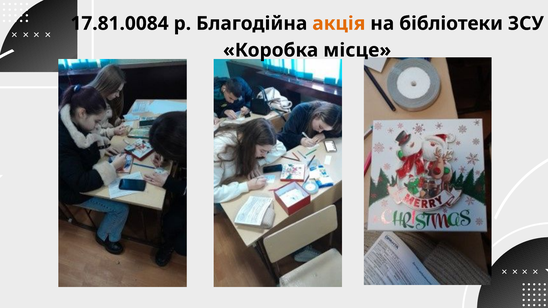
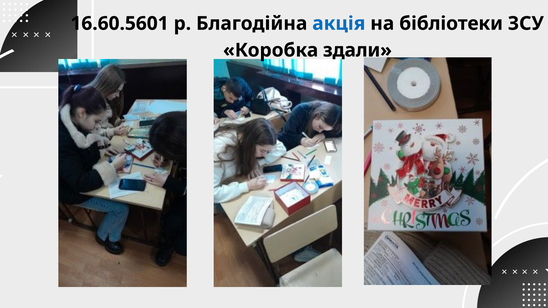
17.81.0084: 17.81.0084 -> 16.60.5601
акція colour: orange -> blue
місце: місце -> здали
